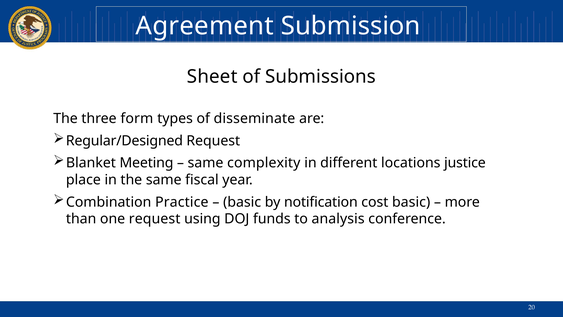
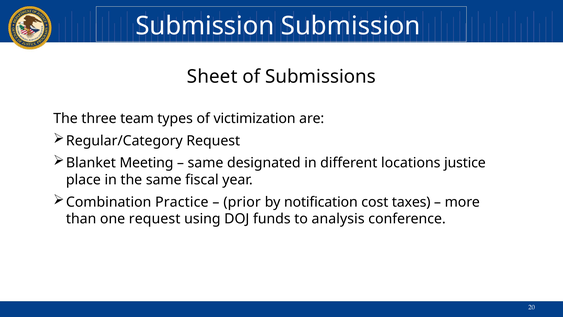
Agreement at (205, 26): Agreement -> Submission
form: form -> team
disseminate: disseminate -> victimization
Regular/Designed: Regular/Designed -> Regular/Category
complexity: complexity -> designated
basic at (242, 202): basic -> prior
cost basic: basic -> taxes
